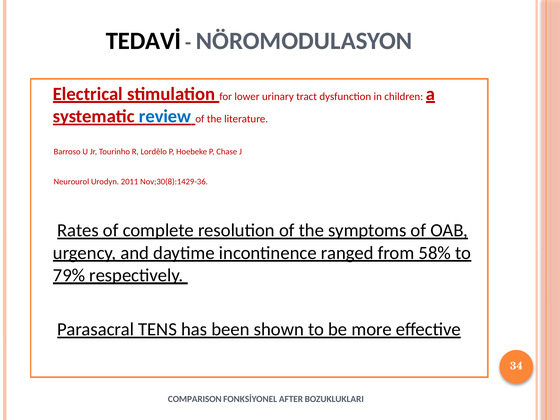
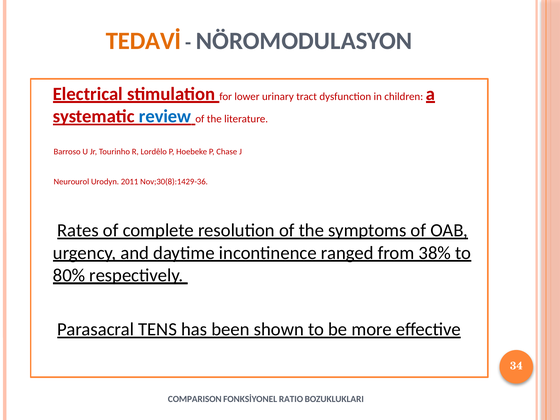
TEDAVİ colour: black -> orange
58%: 58% -> 38%
79%: 79% -> 80%
AFTER: AFTER -> RATIO
